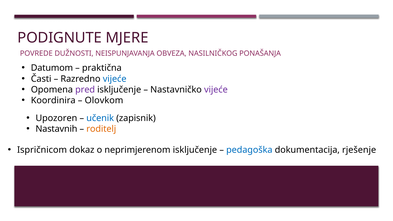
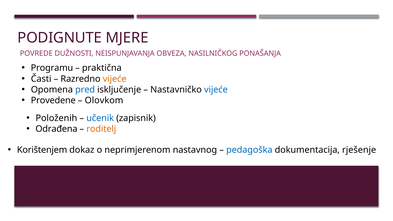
Datumom: Datumom -> Programu
vijeće at (115, 79) colour: blue -> orange
pred colour: purple -> blue
vijeće at (216, 90) colour: purple -> blue
Koordinira: Koordinira -> Provedene
Upozoren: Upozoren -> Položenih
Nastavnih: Nastavnih -> Odrađena
Ispričnicom: Ispričnicom -> Korištenjem
neprimjerenom isključenje: isključenje -> nastavnog
